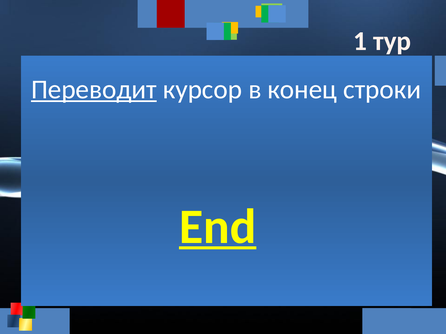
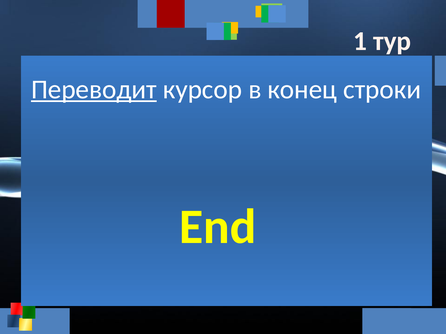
End underline: present -> none
